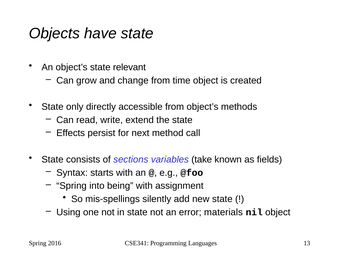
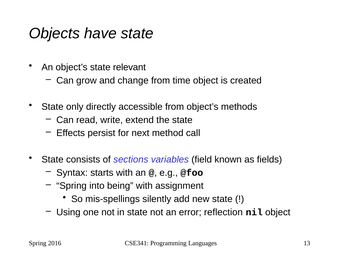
take: take -> field
materials: materials -> reflection
